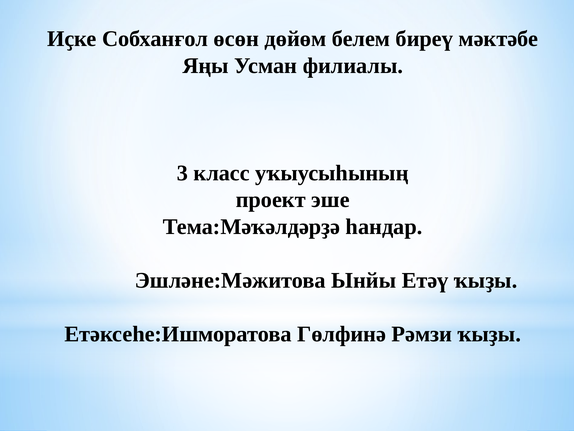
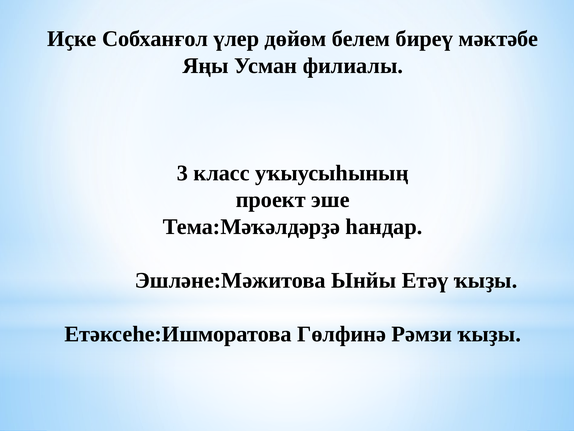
өсөн: өсөн -> үлер
